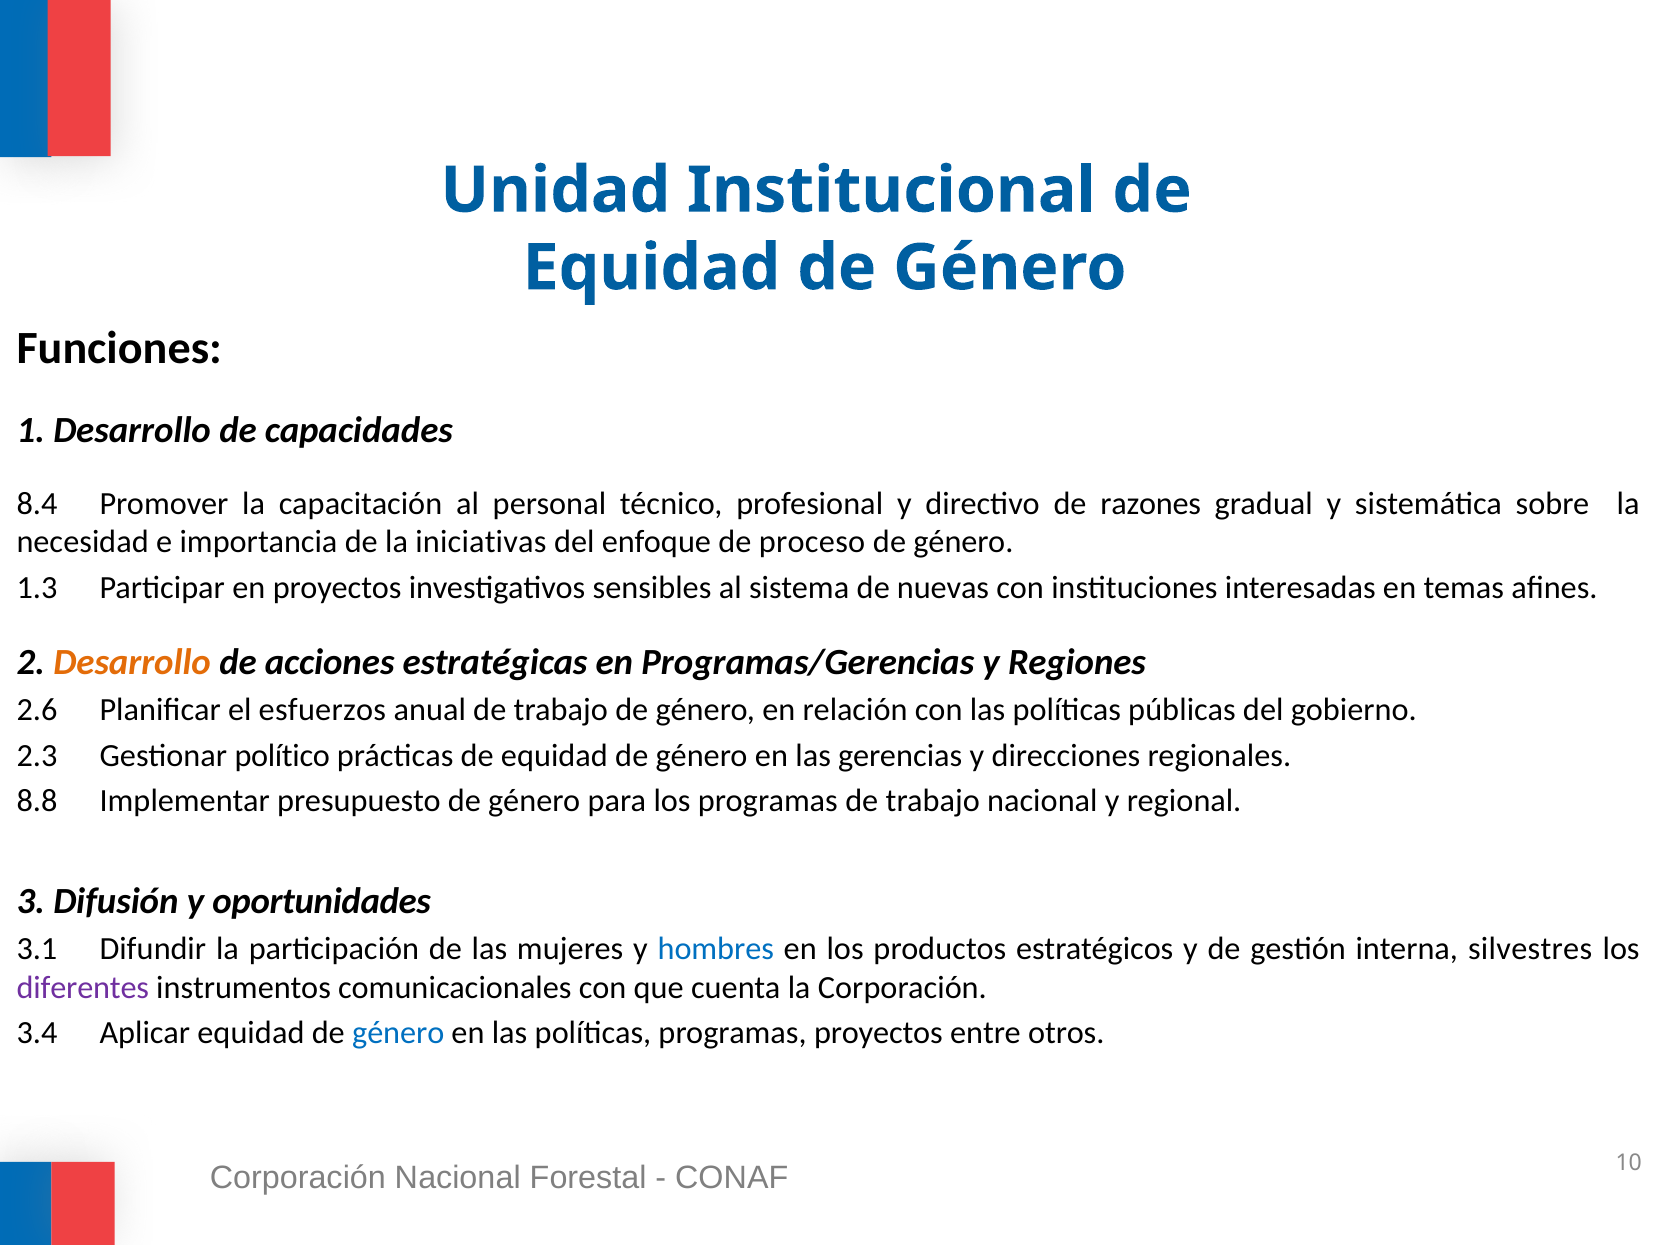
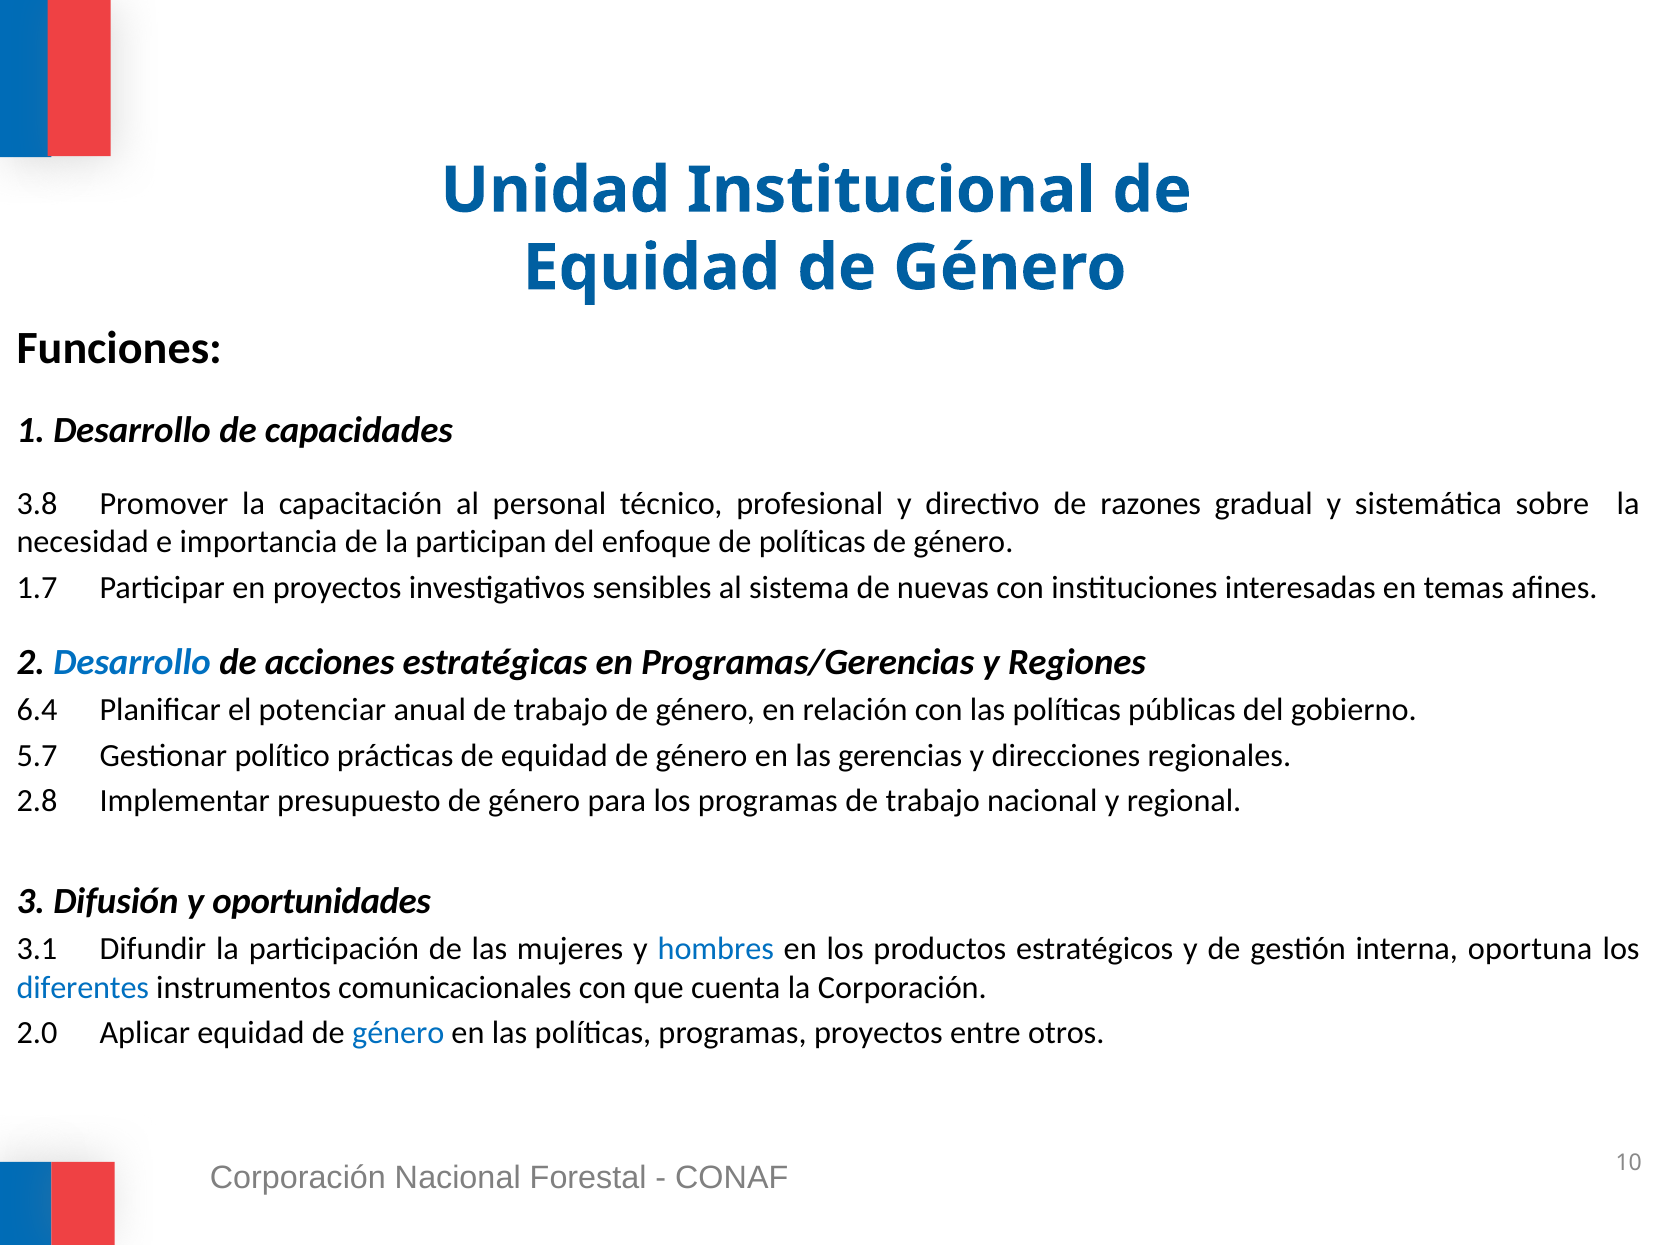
8.4: 8.4 -> 3.8
iniciativas: iniciativas -> participan
de proceso: proceso -> políticas
1.3: 1.3 -> 1.7
Desarrollo at (132, 662) colour: orange -> blue
2.6: 2.6 -> 6.4
esfuerzos: esfuerzos -> potenciar
2.3: 2.3 -> 5.7
8.8: 8.8 -> 2.8
silvestres: silvestres -> oportuna
diferentes colour: purple -> blue
3.4: 3.4 -> 2.0
